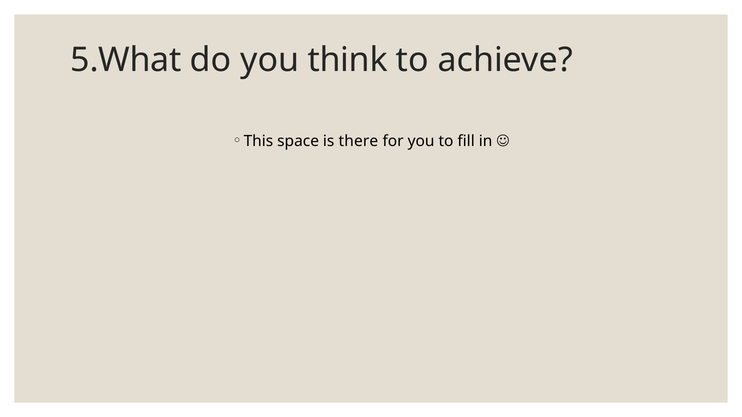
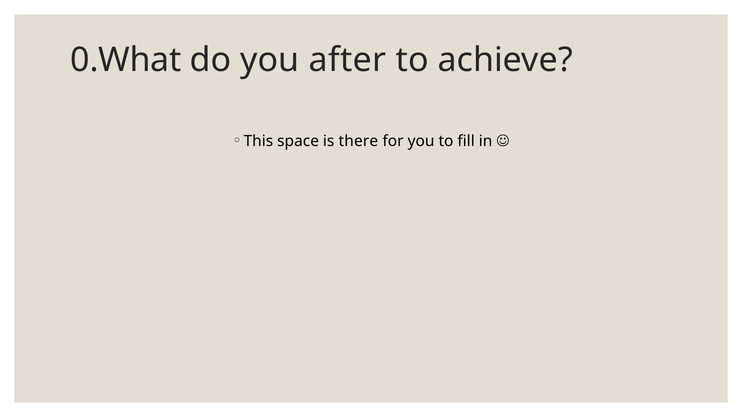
5.What: 5.What -> 0.What
think: think -> after
